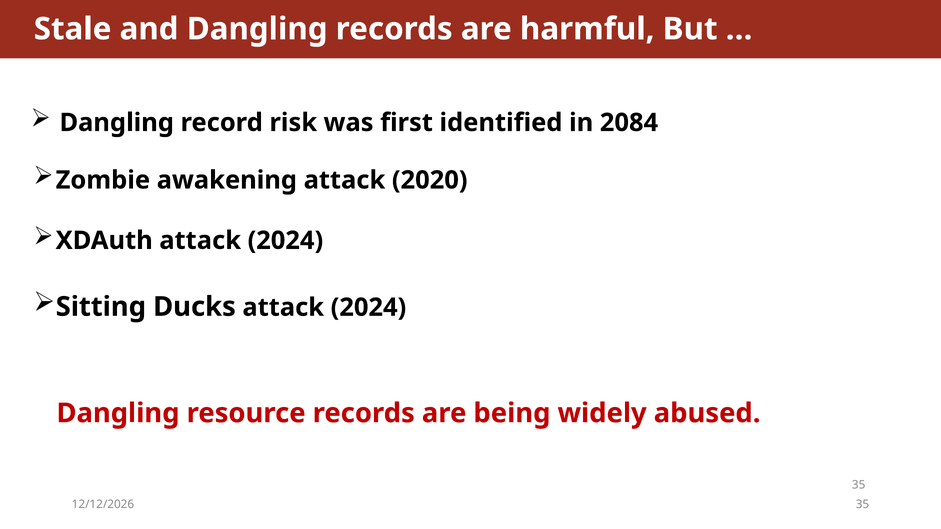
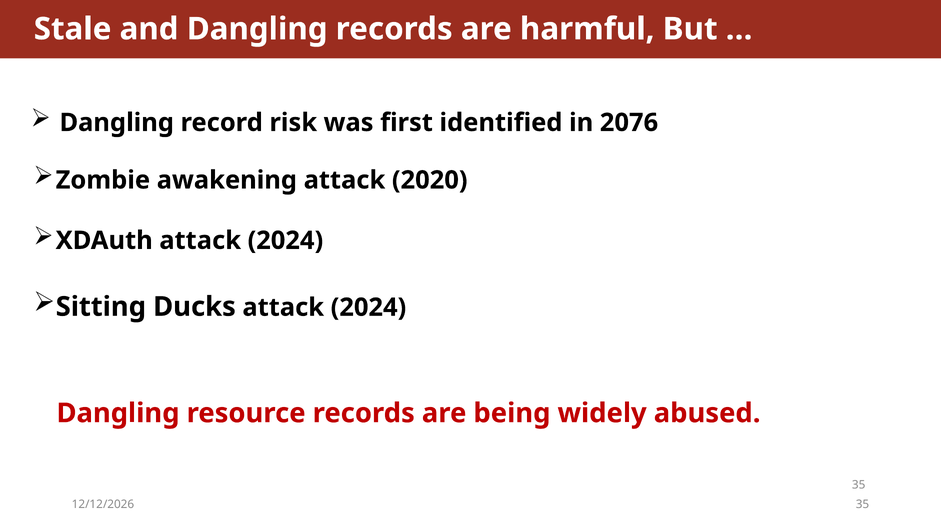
2084: 2084 -> 2076
